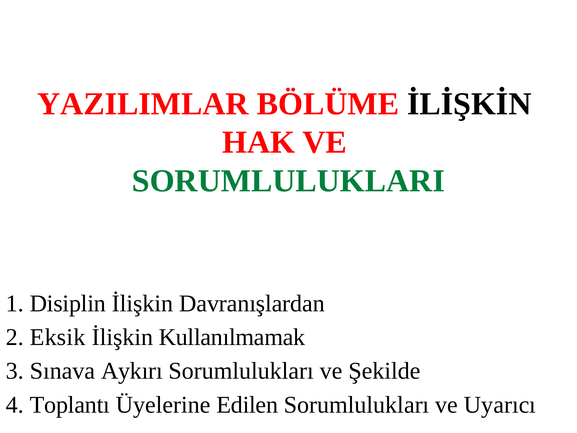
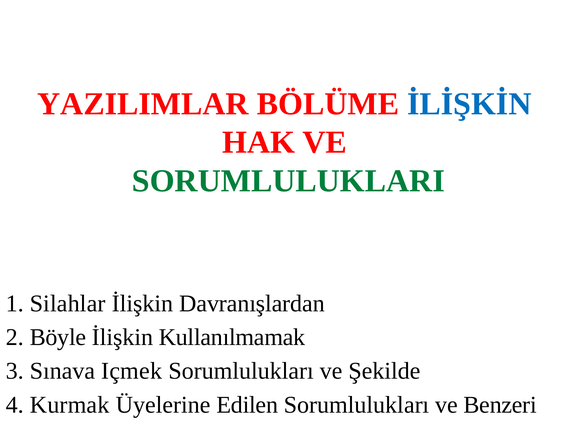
İLİŞKİN colour: black -> blue
Disiplin: Disiplin -> Silahlar
Eksik: Eksik -> Böyle
Aykırı: Aykırı -> Içmek
Toplantı: Toplantı -> Kurmak
Uyarıcı: Uyarıcı -> Benzeri
